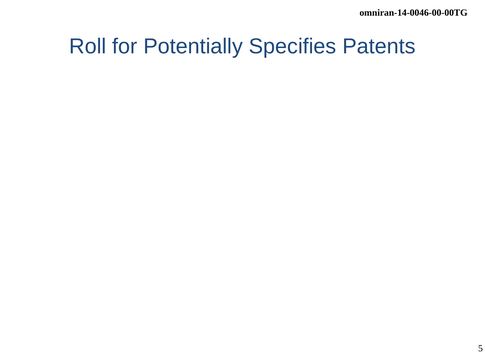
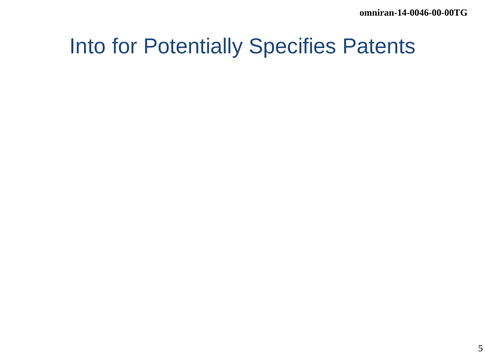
Roll: Roll -> Into
